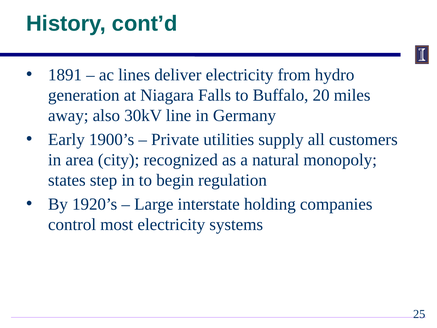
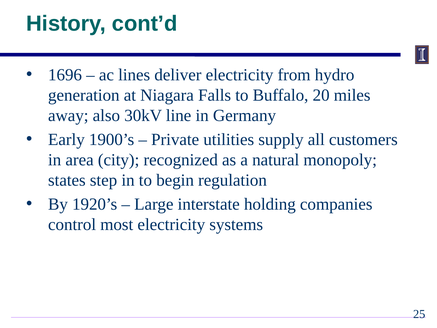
1891: 1891 -> 1696
